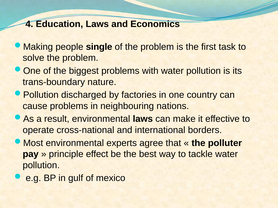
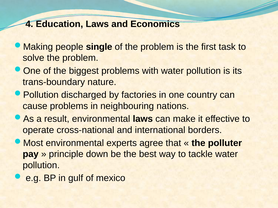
effect: effect -> down
